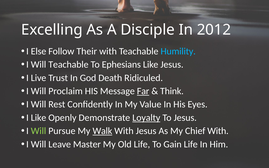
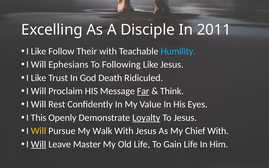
2012: 2012 -> 2011
Else at (39, 51): Else -> Like
Will Teachable: Teachable -> Ephesians
Ephesians: Ephesians -> Following
Live at (39, 78): Live -> Like
I Like: Like -> This
Will at (39, 131) colour: light green -> yellow
Walk underline: present -> none
Will at (39, 144) underline: none -> present
